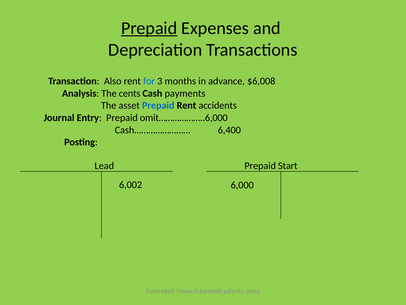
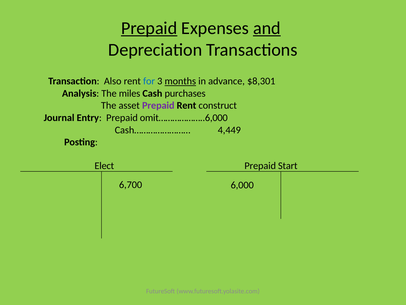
and underline: none -> present
months underline: none -> present
$6,008: $6,008 -> $8,301
cents: cents -> miles
payments: payments -> purchases
Prepaid at (158, 105) colour: blue -> purple
accidents: accidents -> construct
6,400: 6,400 -> 4,449
Lead: Lead -> Elect
6,002: 6,002 -> 6,700
